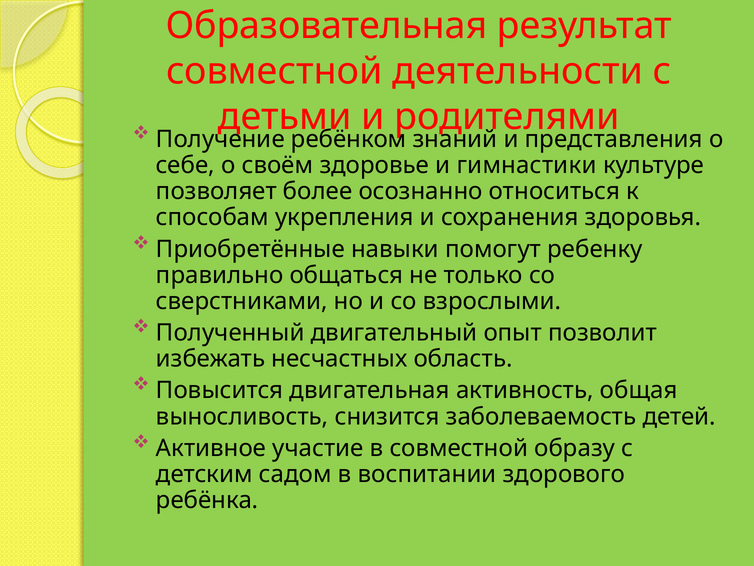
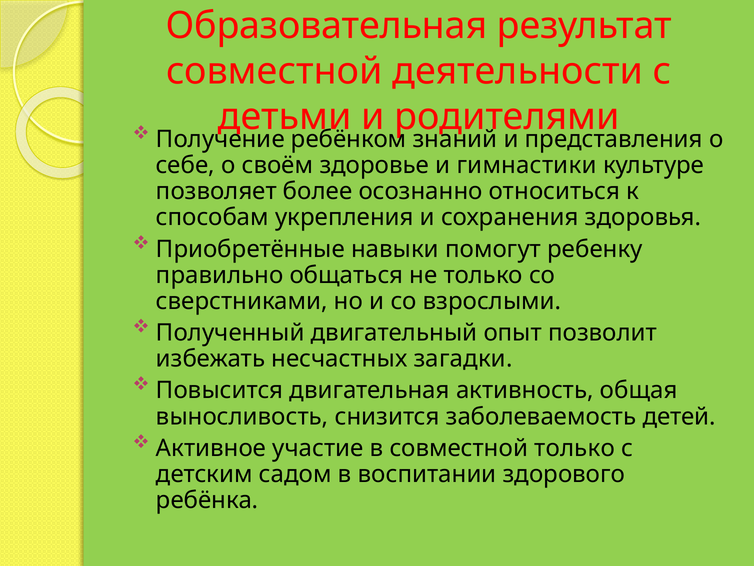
область: область -> загадки
совместной образу: образу -> только
